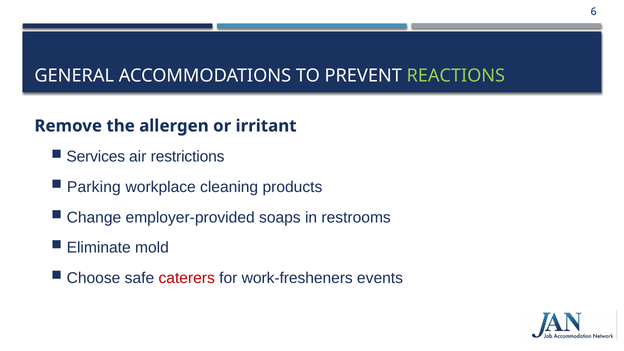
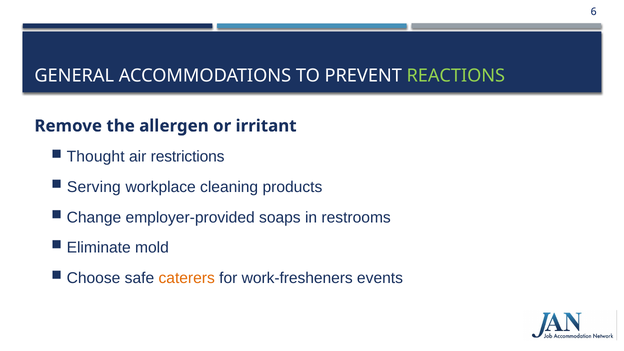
Services: Services -> Thought
Parking: Parking -> Serving
caterers colour: red -> orange
